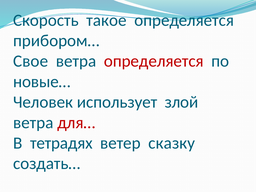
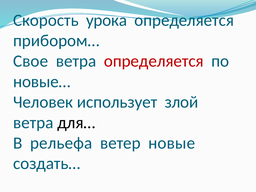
такое: такое -> урока
для… colour: red -> black
тетрадях: тетрадях -> рельефа
сказку: сказку -> новые
